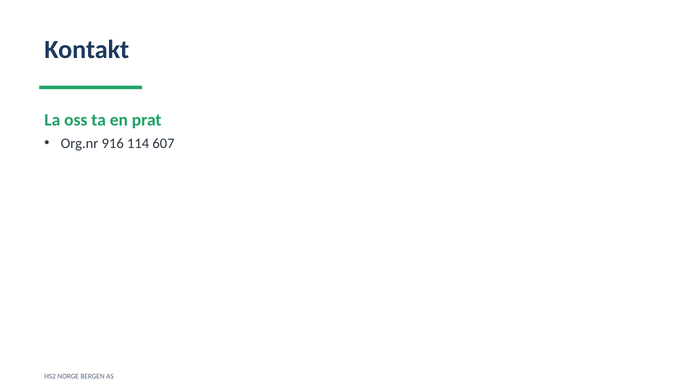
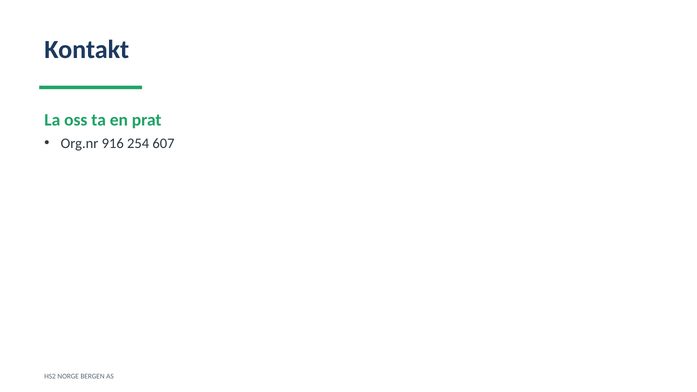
114: 114 -> 254
